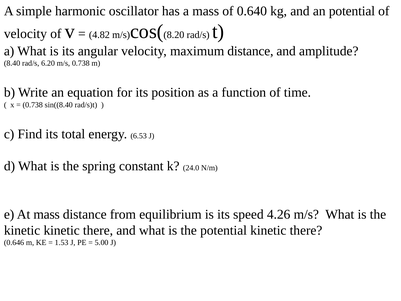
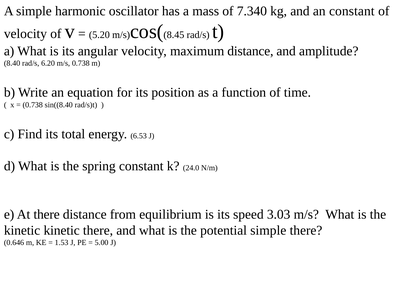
0.640: 0.640 -> 7.340
an potential: potential -> constant
4.82: 4.82 -> 5.20
8.20: 8.20 -> 8.45
At mass: mass -> there
4.26: 4.26 -> 3.03
potential kinetic: kinetic -> simple
